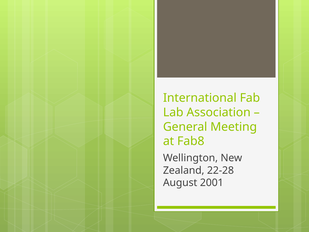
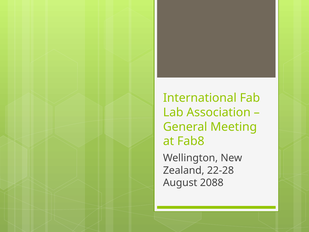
2001: 2001 -> 2088
